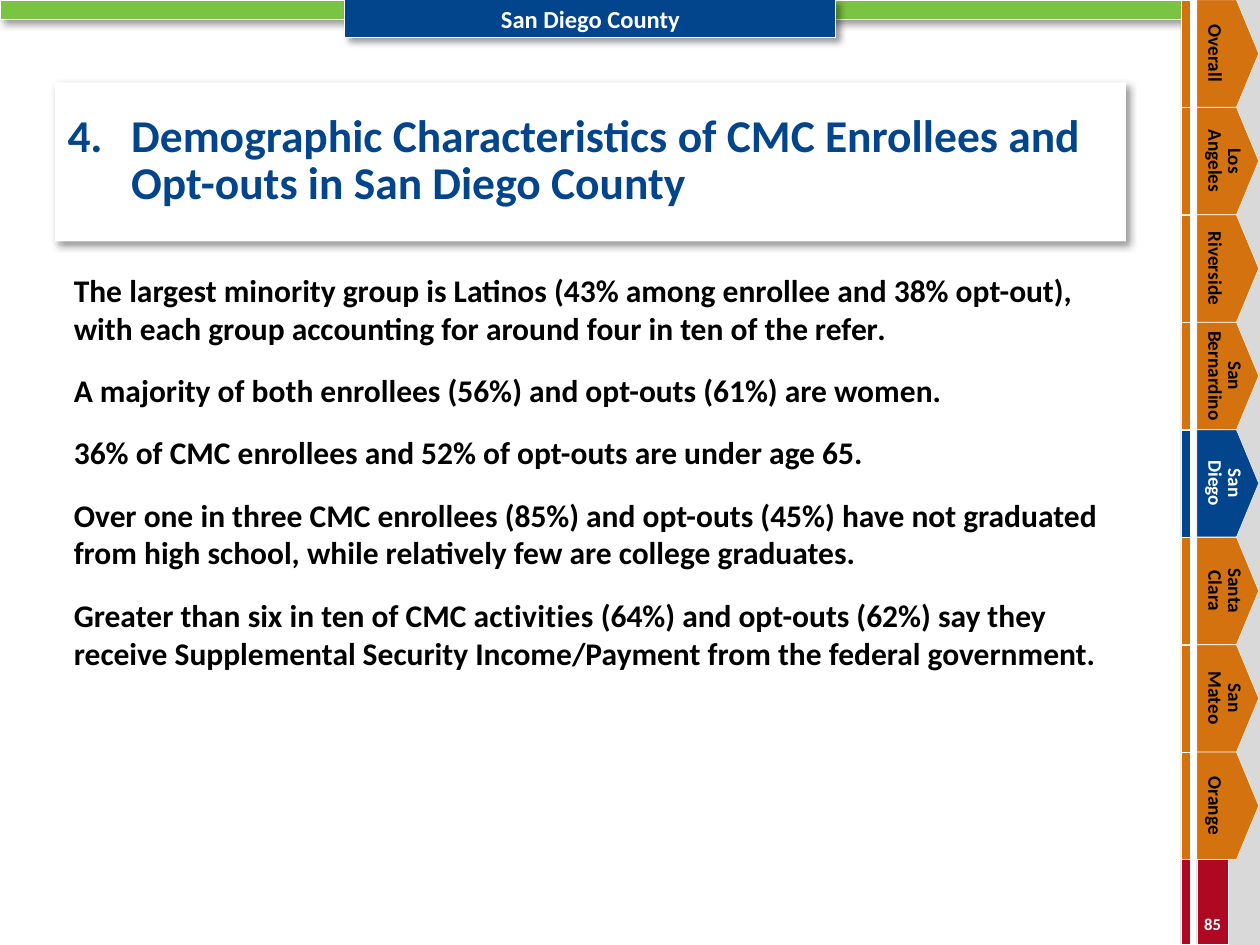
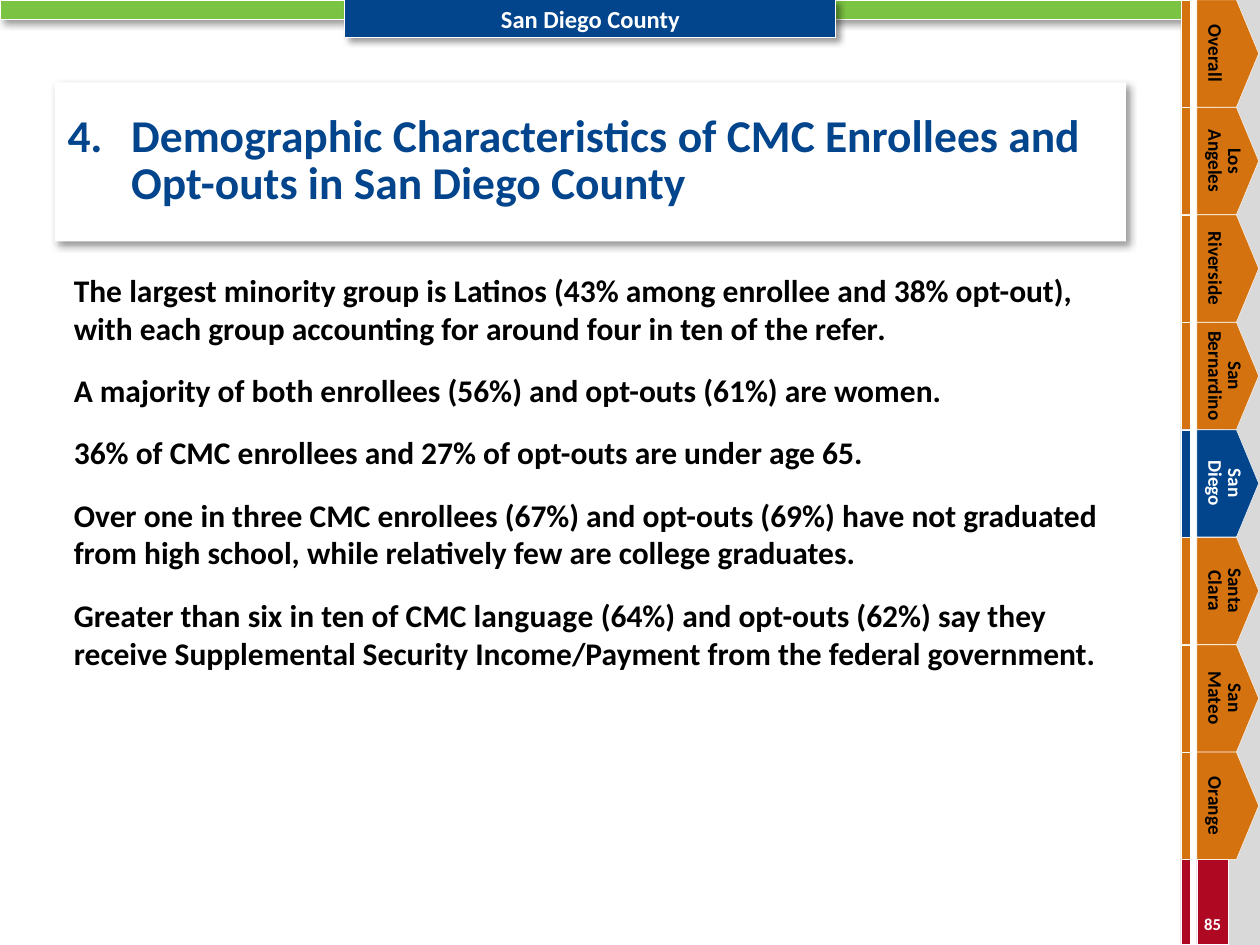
52%: 52% -> 27%
85%: 85% -> 67%
45%: 45% -> 69%
activities: activities -> language
